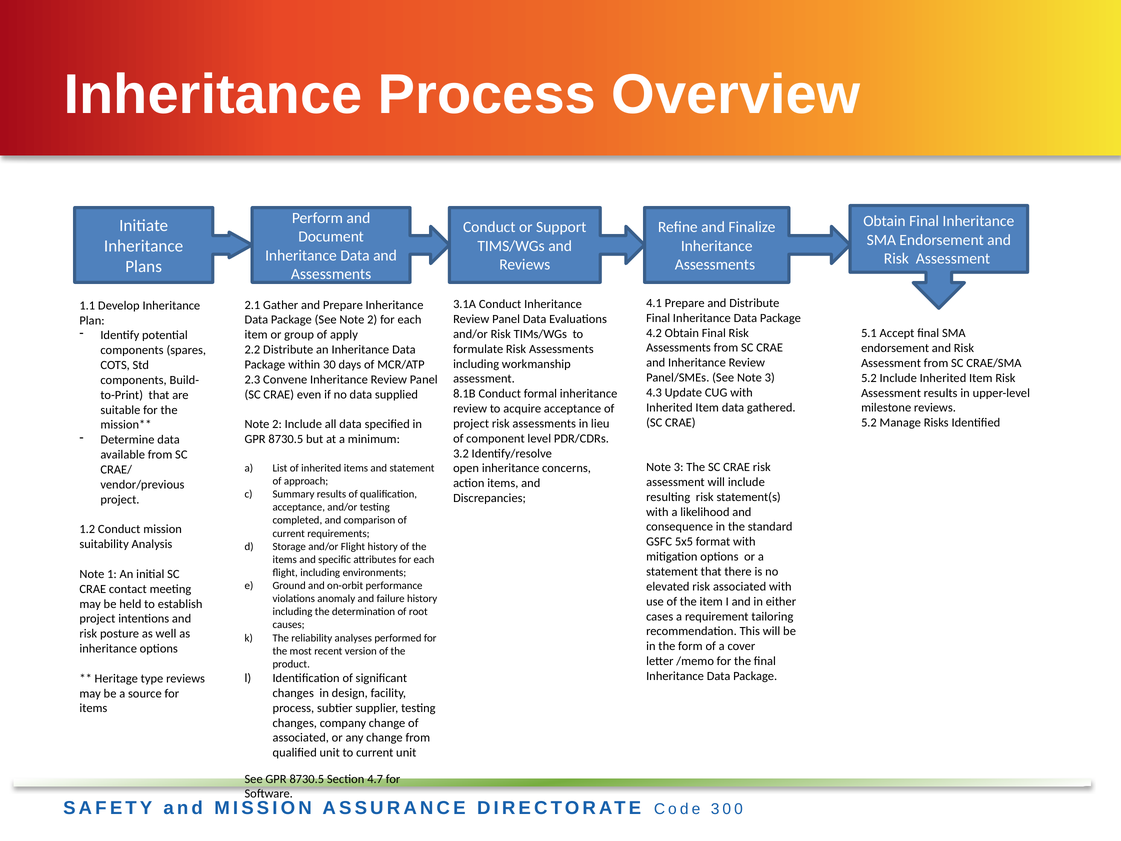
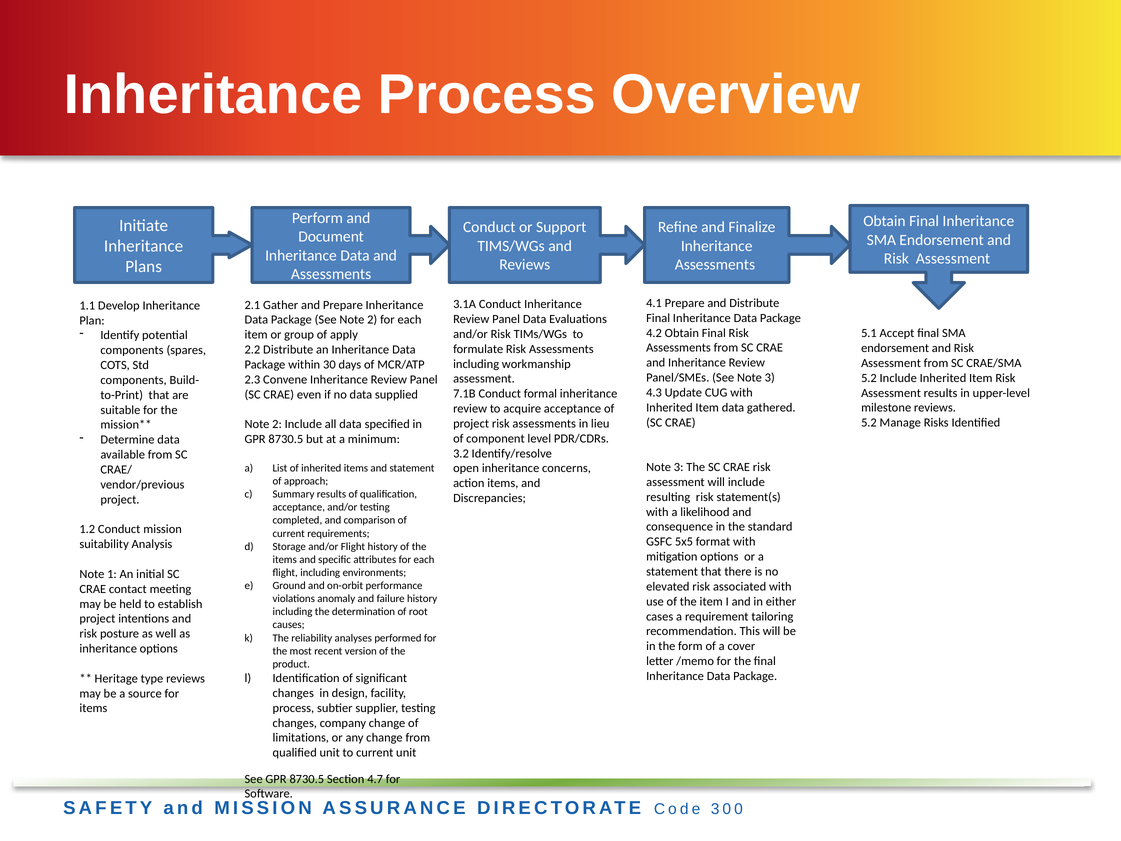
8.1B: 8.1B -> 7.1B
associated at (301, 738): associated -> limitations
